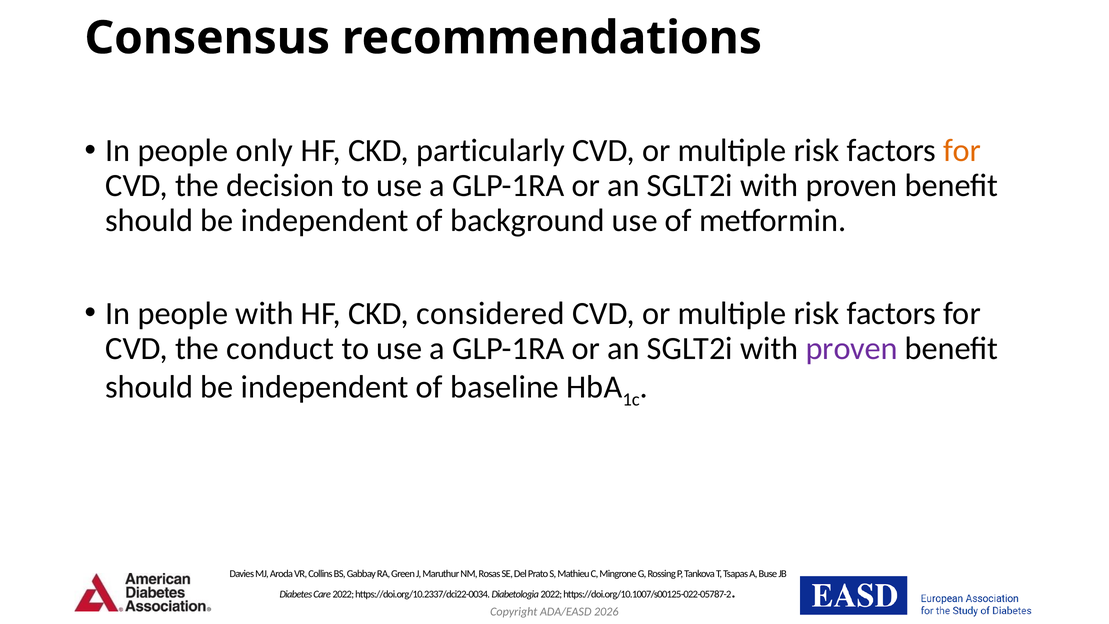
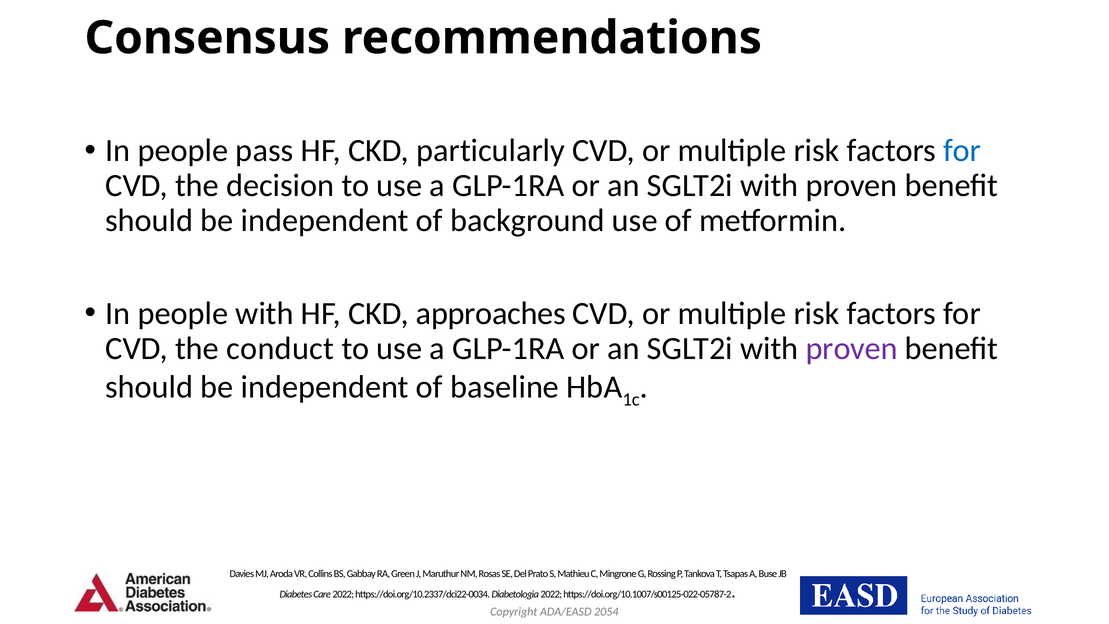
only: only -> pass
for at (962, 151) colour: orange -> blue
considered: considered -> approaches
2026: 2026 -> 2054
